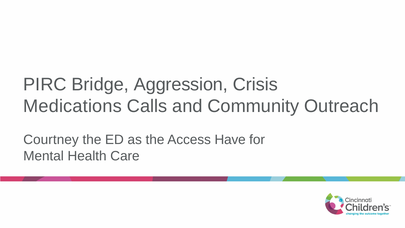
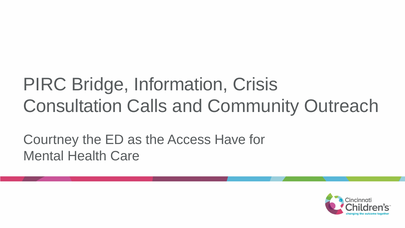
Aggression: Aggression -> Information
Medications: Medications -> Consultation
